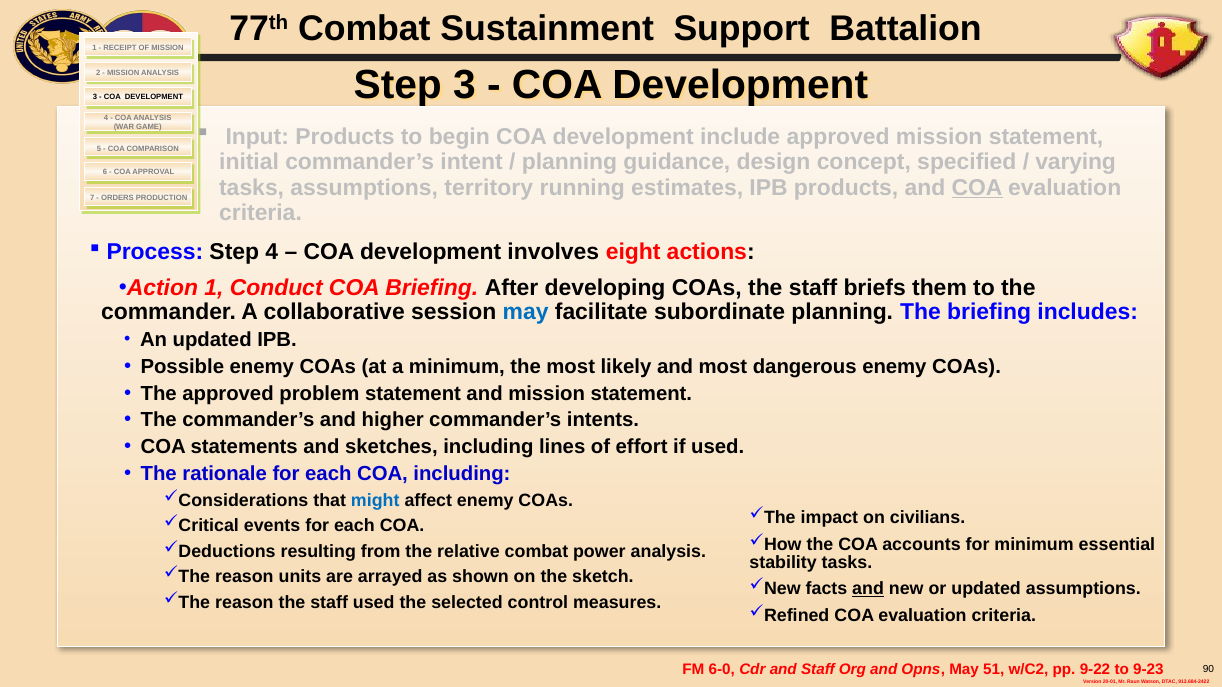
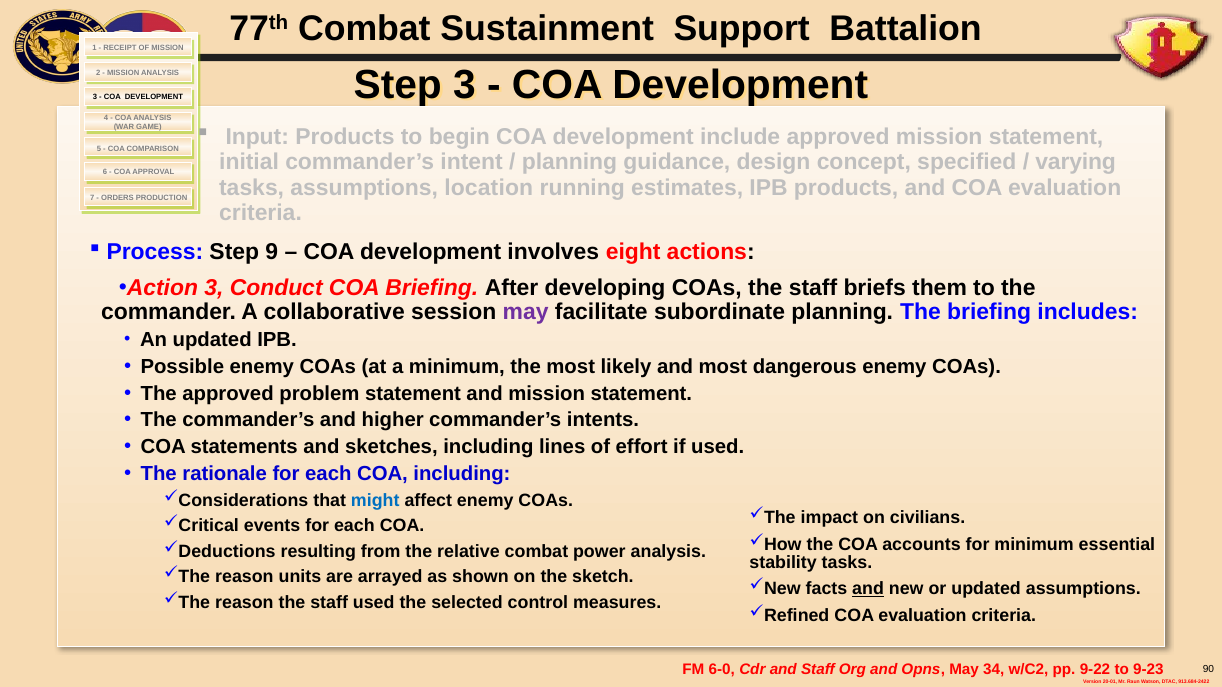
territory: territory -> location
COA at (977, 188) underline: present -> none
Step 4: 4 -> 9
Action 1: 1 -> 3
may at (526, 312) colour: blue -> purple
51: 51 -> 34
